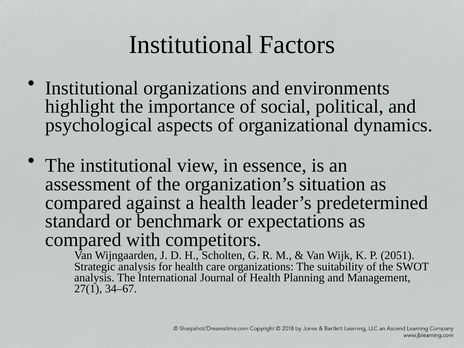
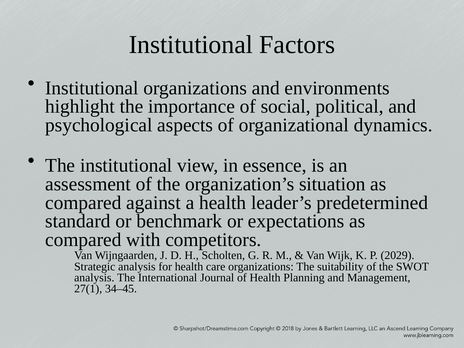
2051: 2051 -> 2029
34–67: 34–67 -> 34–45
